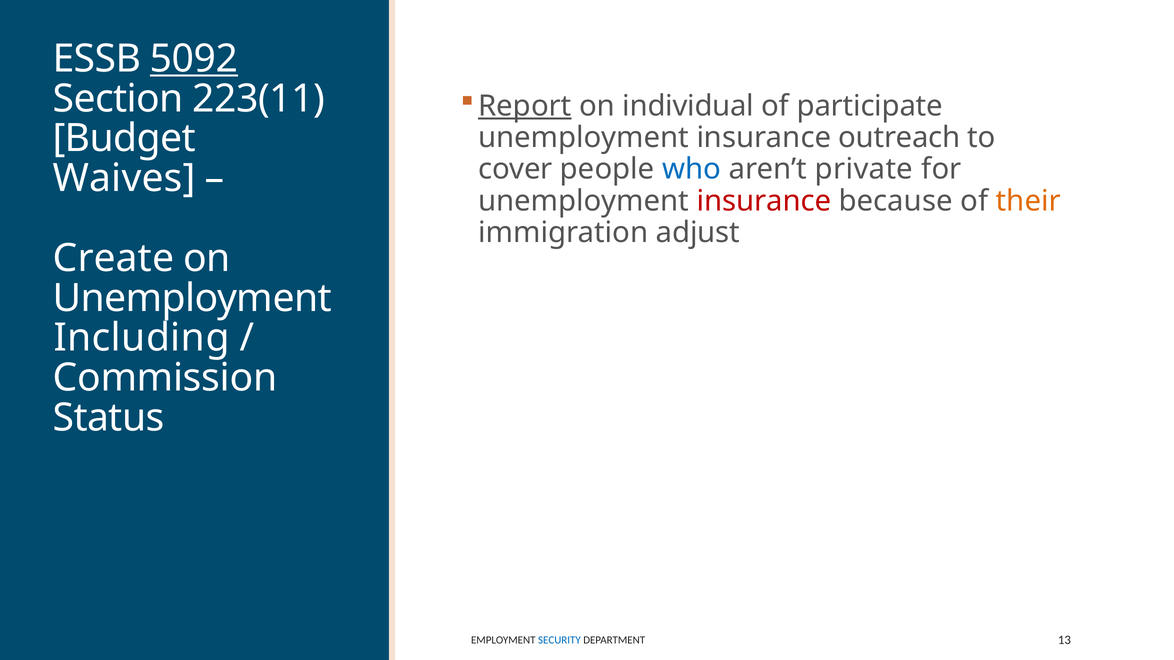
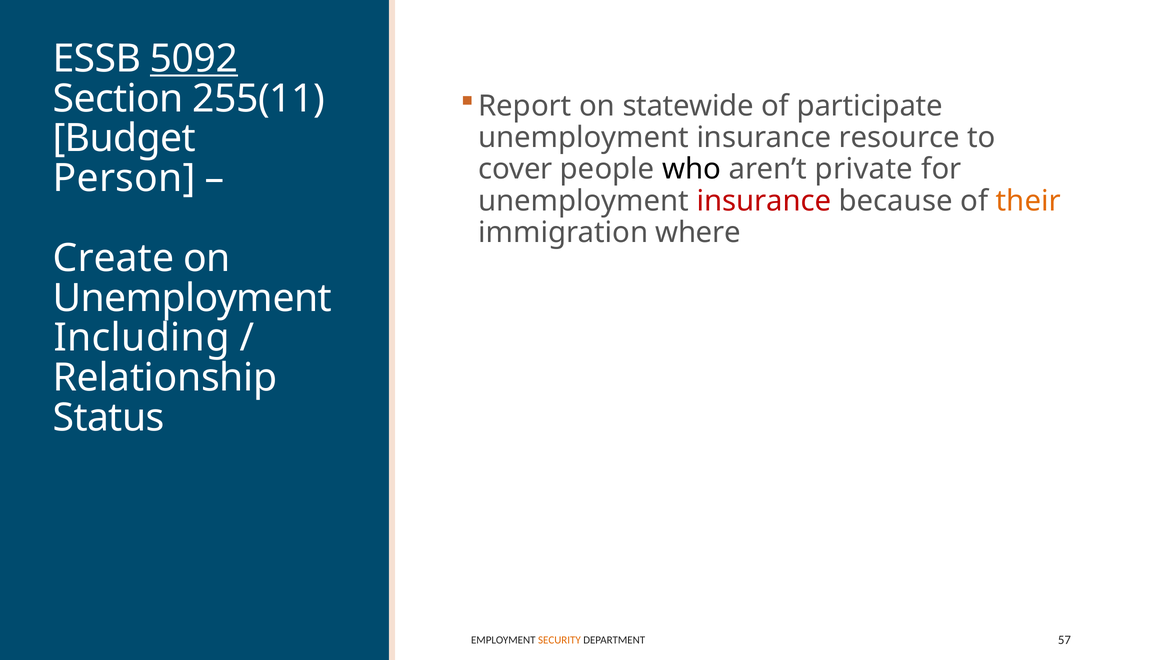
223(11: 223(11 -> 255(11
Report underline: present -> none
individual: individual -> statewide
outreach: outreach -> resource
who colour: blue -> black
Waives: Waives -> Person
adjust: adjust -> where
Commission: Commission -> Relationship
SECURITY colour: blue -> orange
13: 13 -> 57
